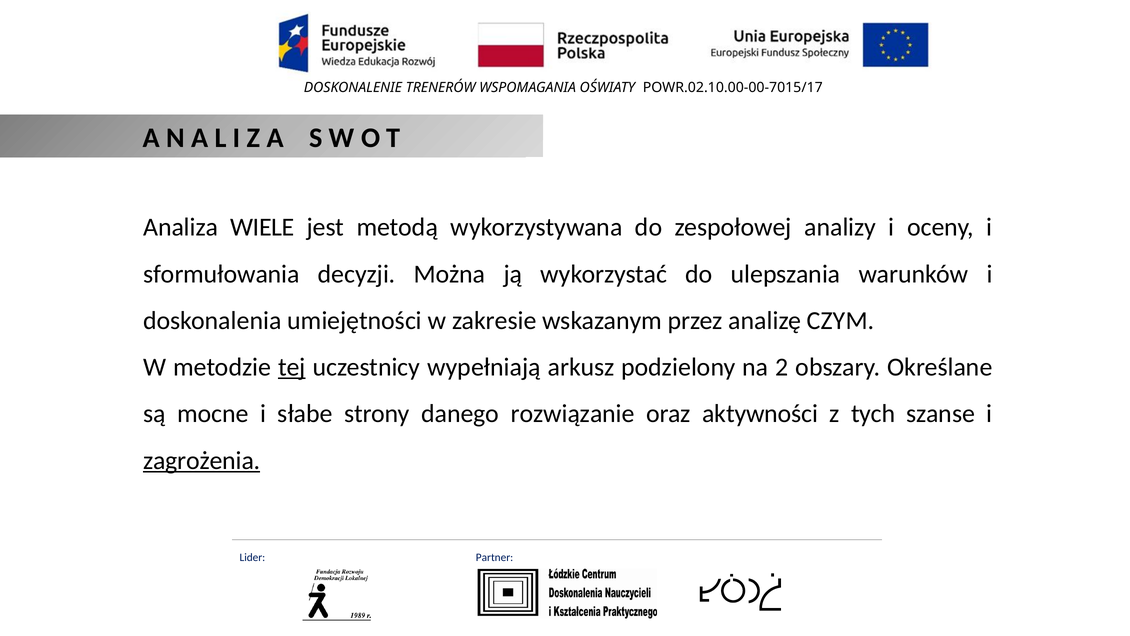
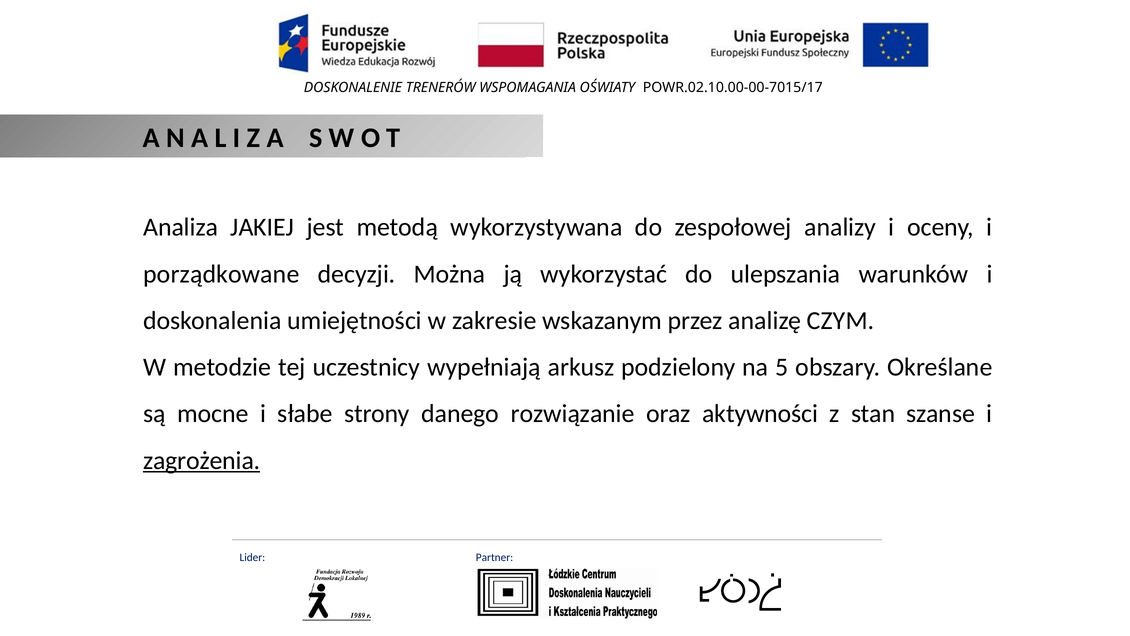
WIELE: WIELE -> JAKIEJ
sformułowania: sformułowania -> porządkowane
tej underline: present -> none
2: 2 -> 5
tych: tych -> stan
